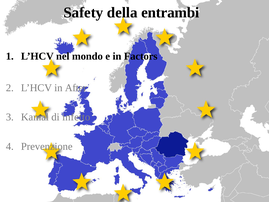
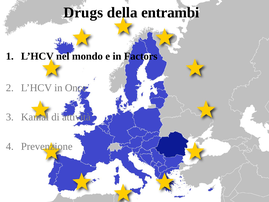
Safety: Safety -> Drugs
After: After -> Once
infetto: infetto -> attività
